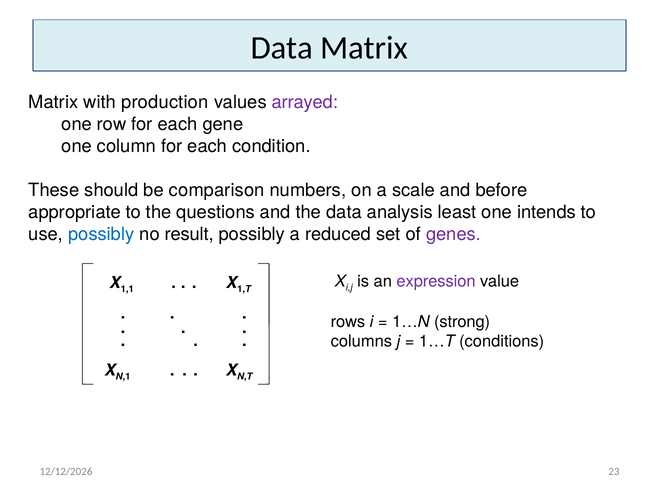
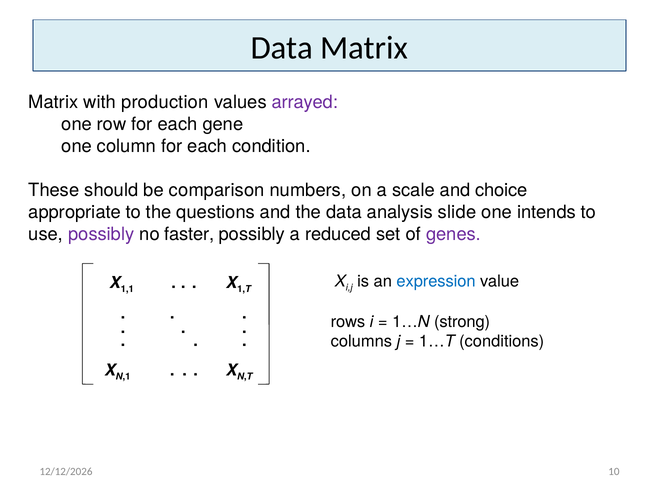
before: before -> choice
least: least -> slide
possibly at (101, 234) colour: blue -> purple
result: result -> faster
expression colour: purple -> blue
23: 23 -> 10
